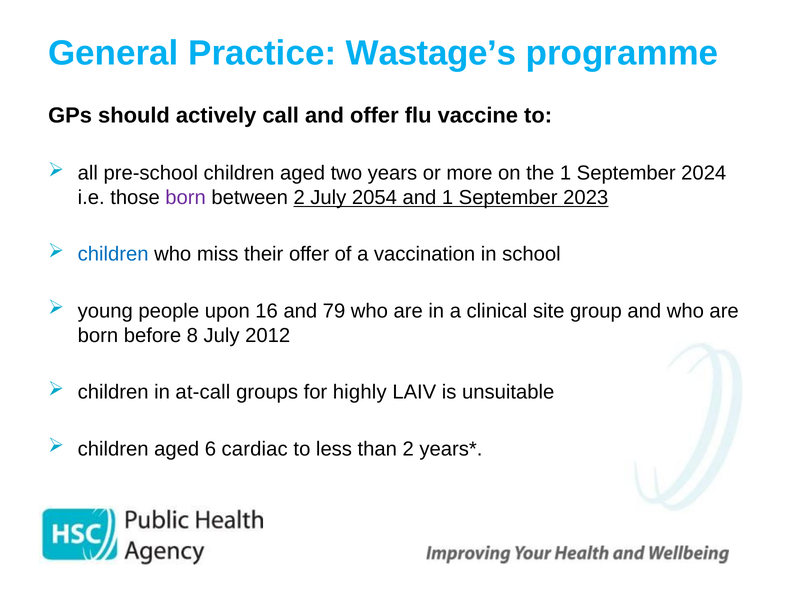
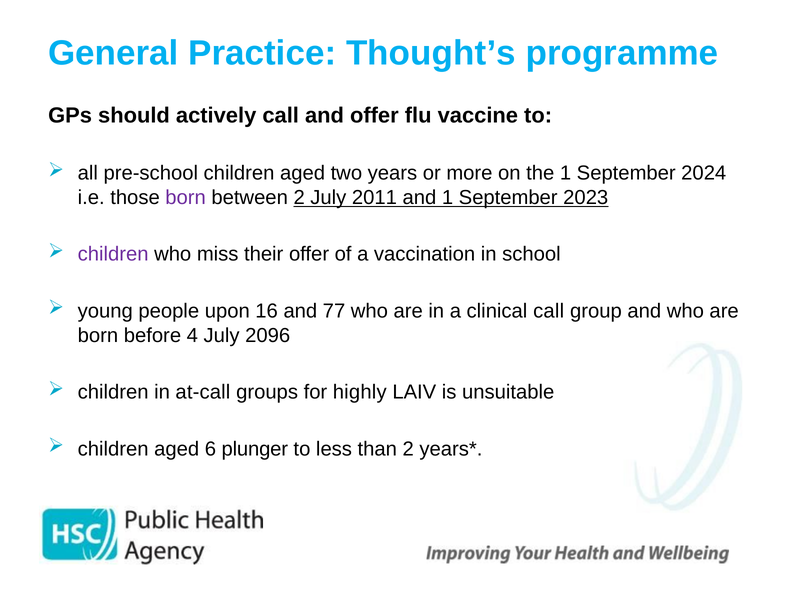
Wastage’s: Wastage’s -> Thought’s
2054: 2054 -> 2011
children at (113, 254) colour: blue -> purple
79: 79 -> 77
clinical site: site -> call
8: 8 -> 4
2012: 2012 -> 2096
cardiac: cardiac -> plunger
